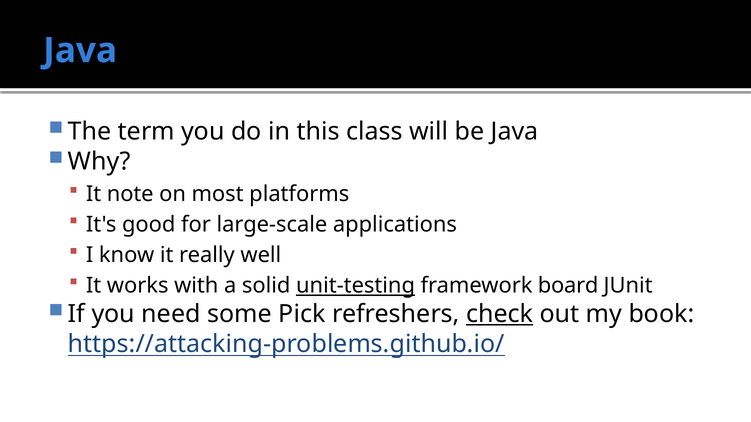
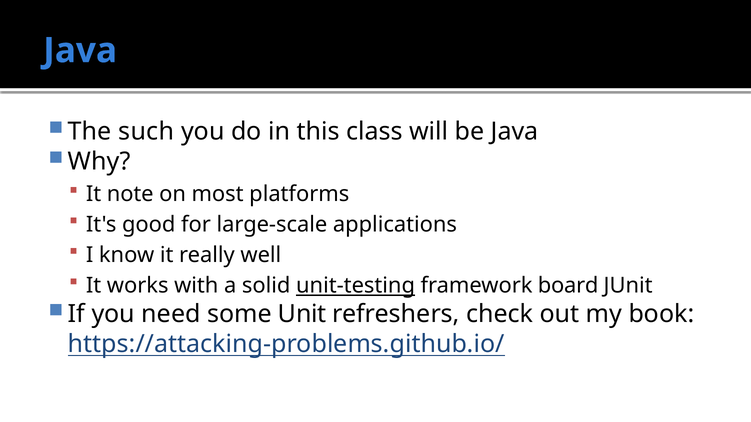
term: term -> such
Pick: Pick -> Unit
check underline: present -> none
